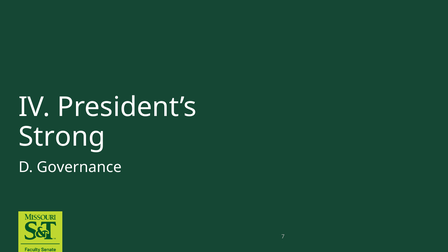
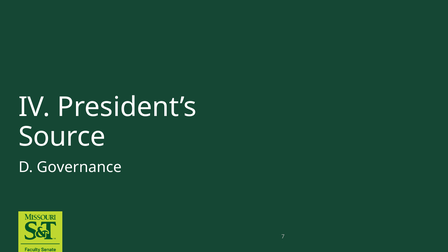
Strong: Strong -> Source
